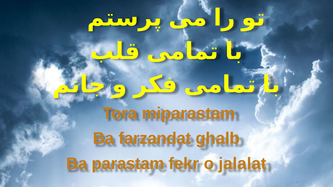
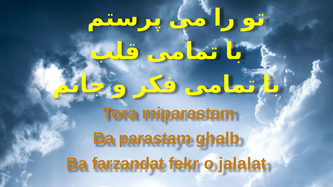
farzandat: farzandat -> parastam
parastam: parastam -> farzandat
